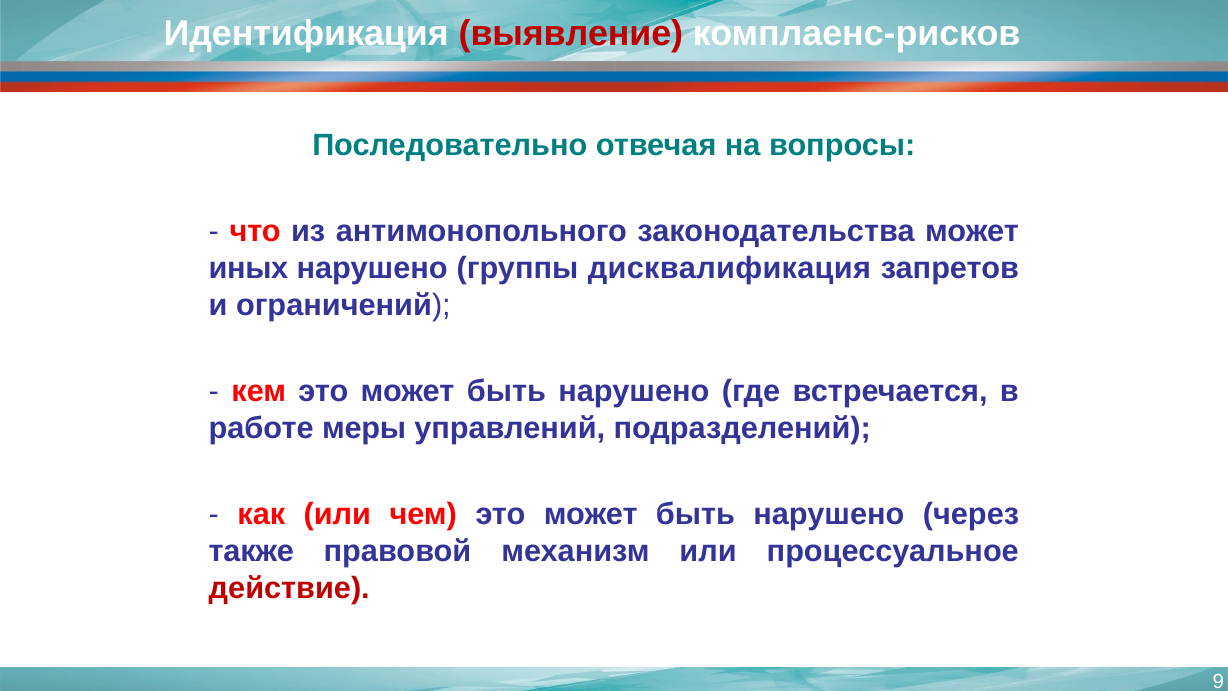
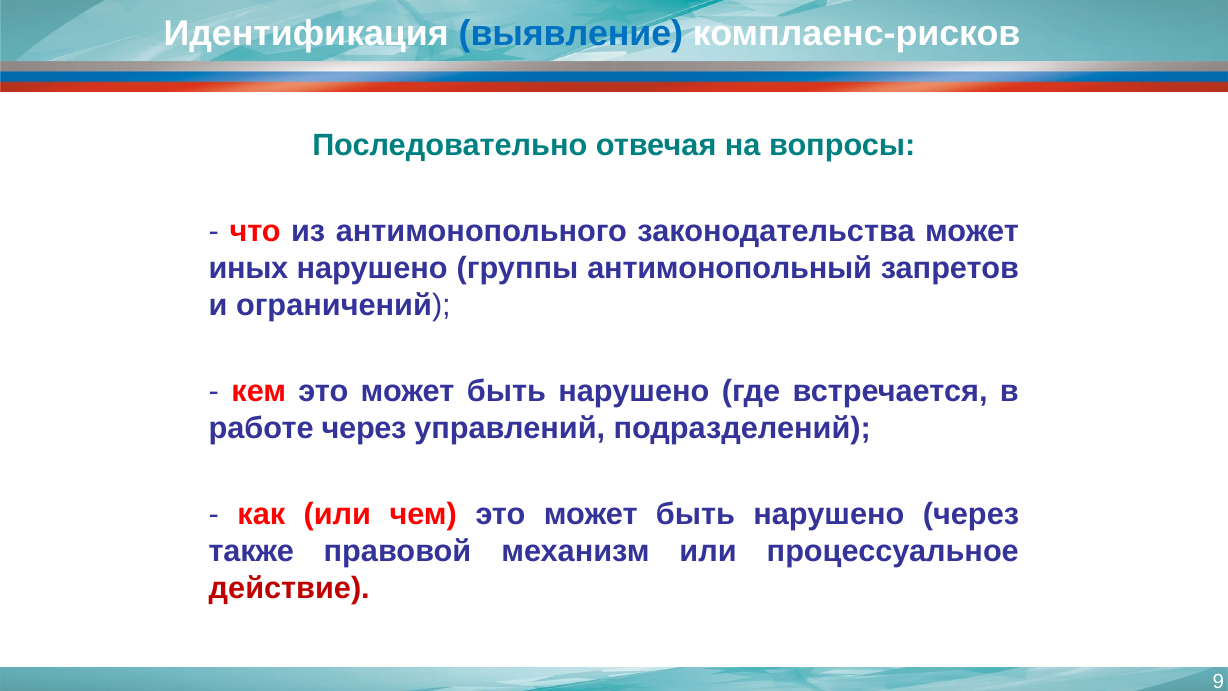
выявление colour: red -> blue
дисквалификация: дисквалификация -> антимонопольный
работе меры: меры -> через
